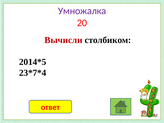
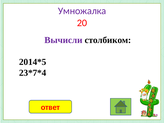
Вычисли colour: red -> purple
